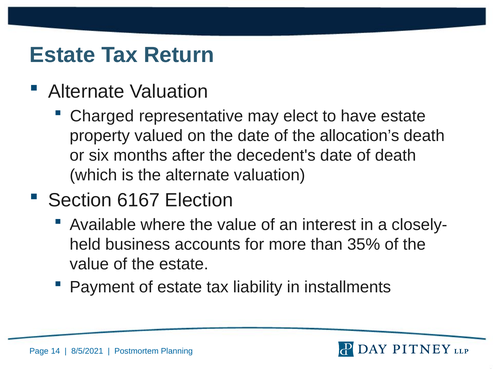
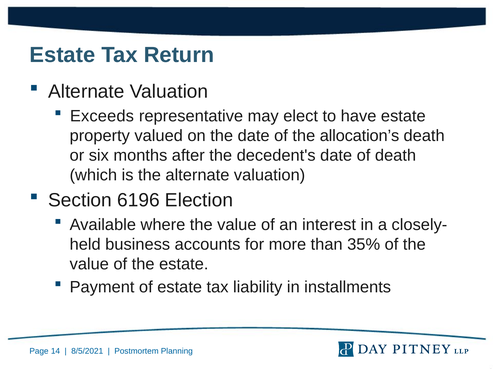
Charged: Charged -> Exceeds
6167: 6167 -> 6196
